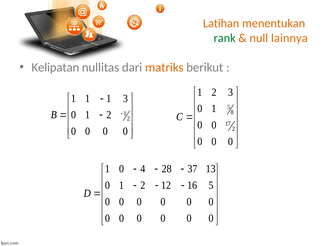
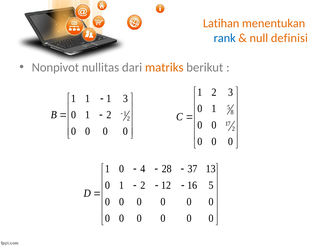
rank colour: green -> blue
lainnya: lainnya -> definisi
Kelipatan: Kelipatan -> Nonpivot
